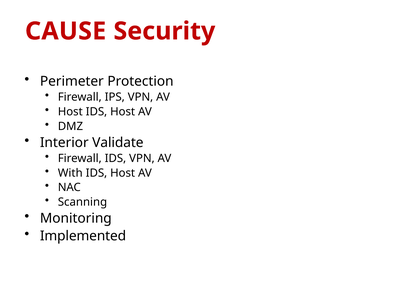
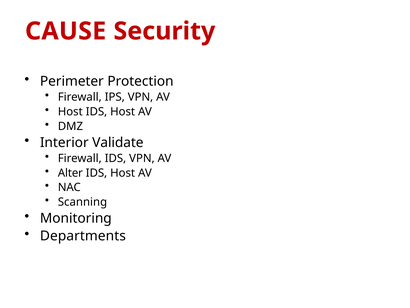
With: With -> Alter
Implemented: Implemented -> Departments
